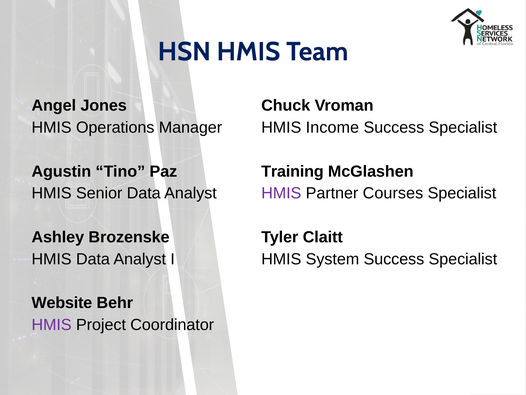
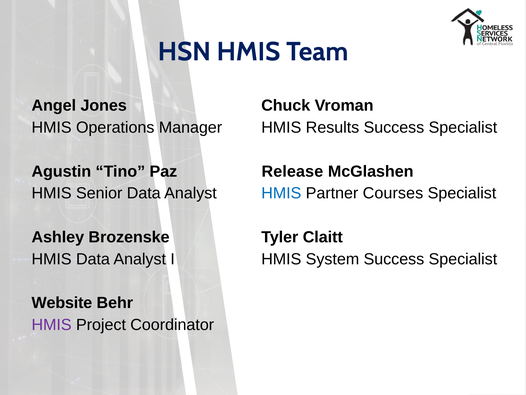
Income: Income -> Results
Training: Training -> Release
HMIS at (281, 193) colour: purple -> blue
